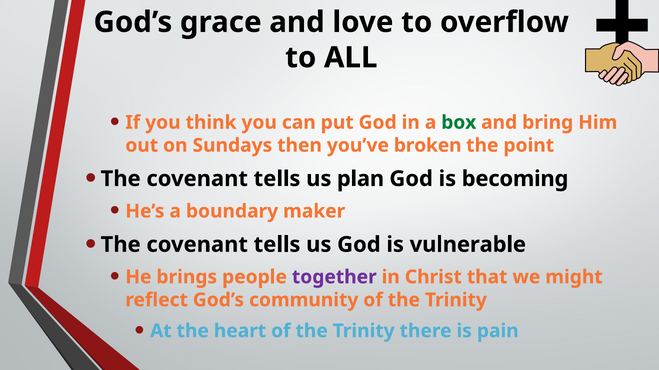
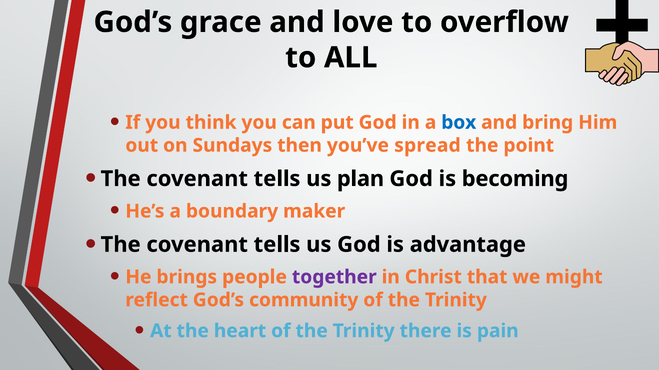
box colour: green -> blue
broken: broken -> spread
vulnerable: vulnerable -> advantage
